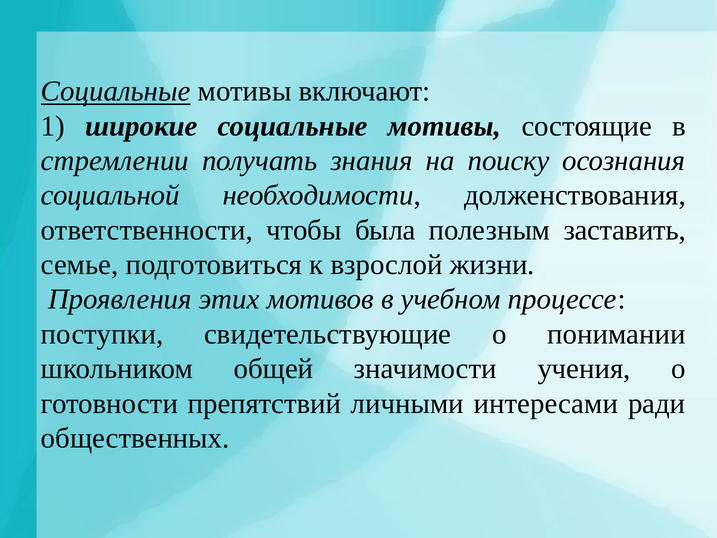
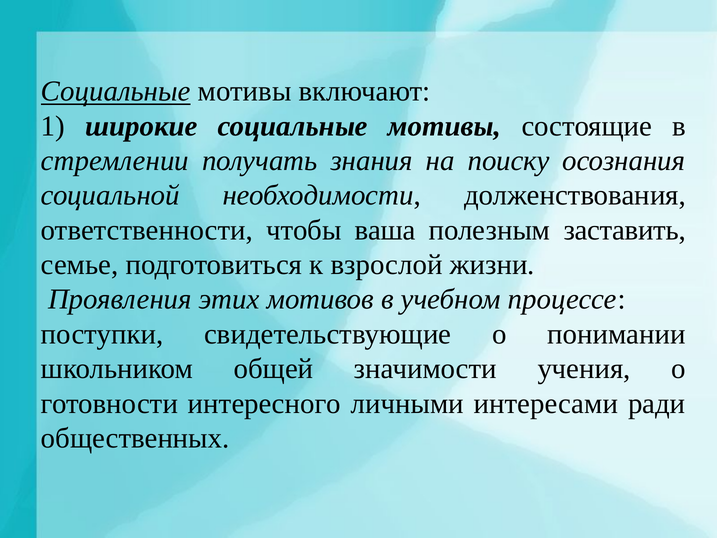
была: была -> ваша
препятствий: препятствий -> интересного
